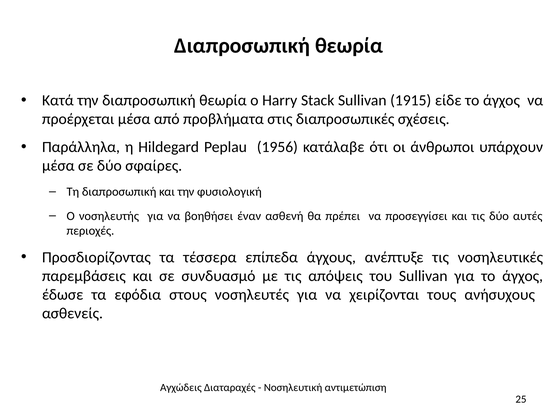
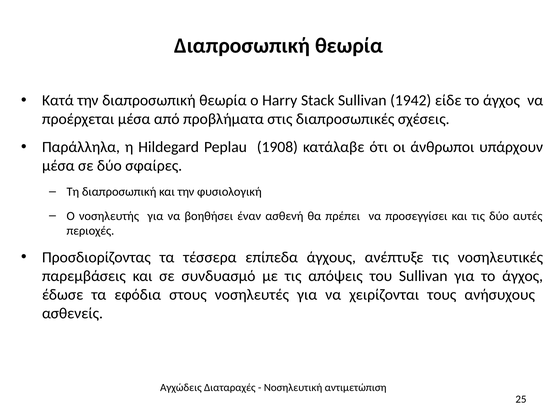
1915: 1915 -> 1942
1956: 1956 -> 1908
